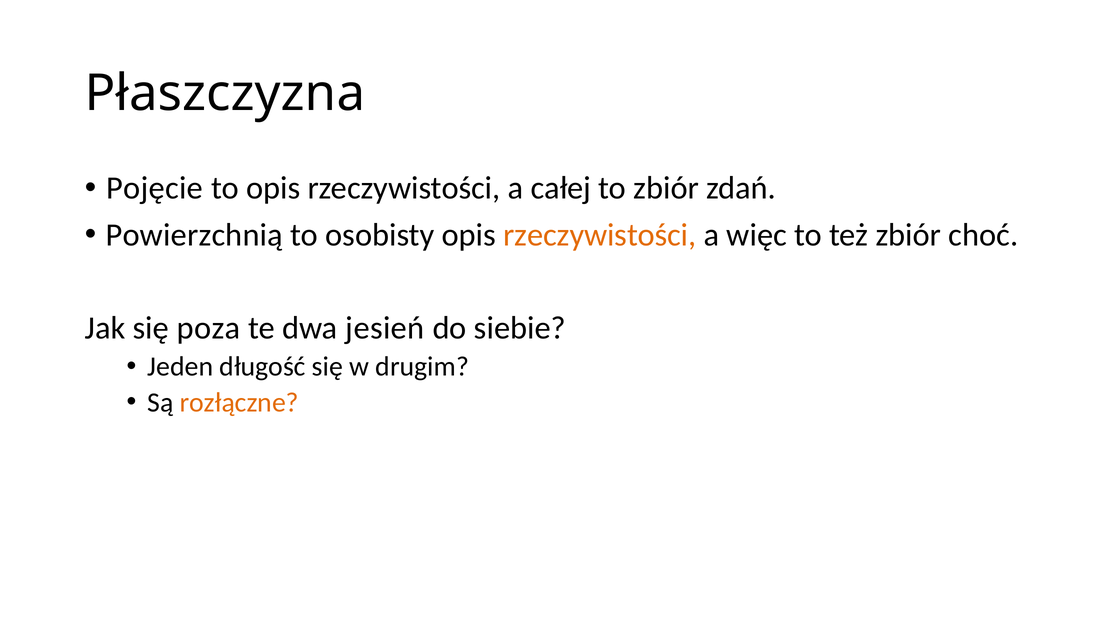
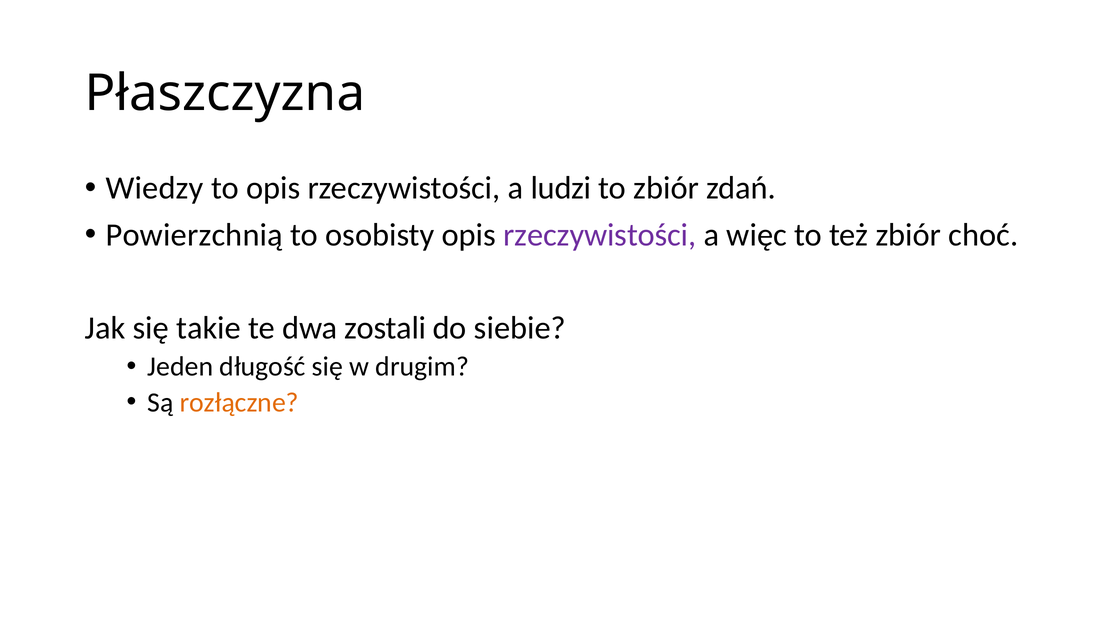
Pojęcie: Pojęcie -> Wiedzy
całej: całej -> ludzi
rzeczywistości at (600, 235) colour: orange -> purple
poza: poza -> takie
jesień: jesień -> zostali
